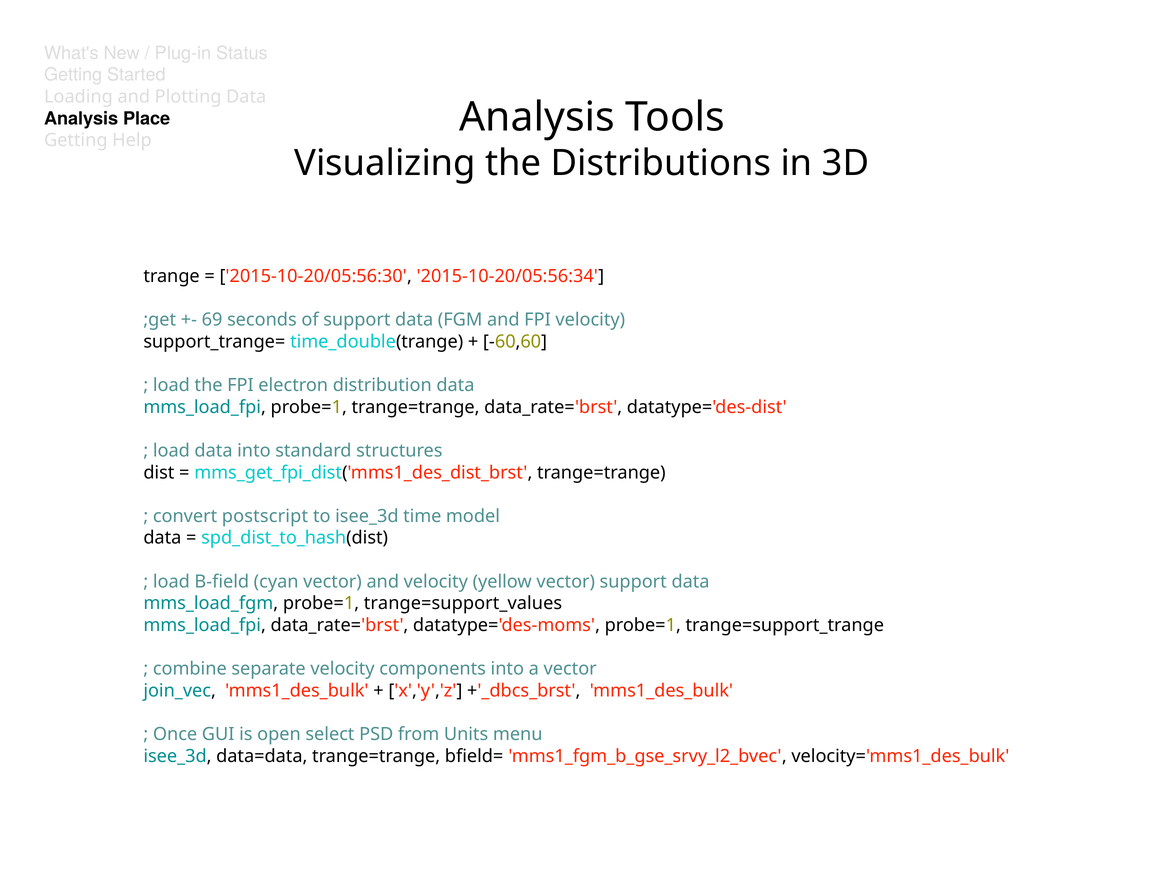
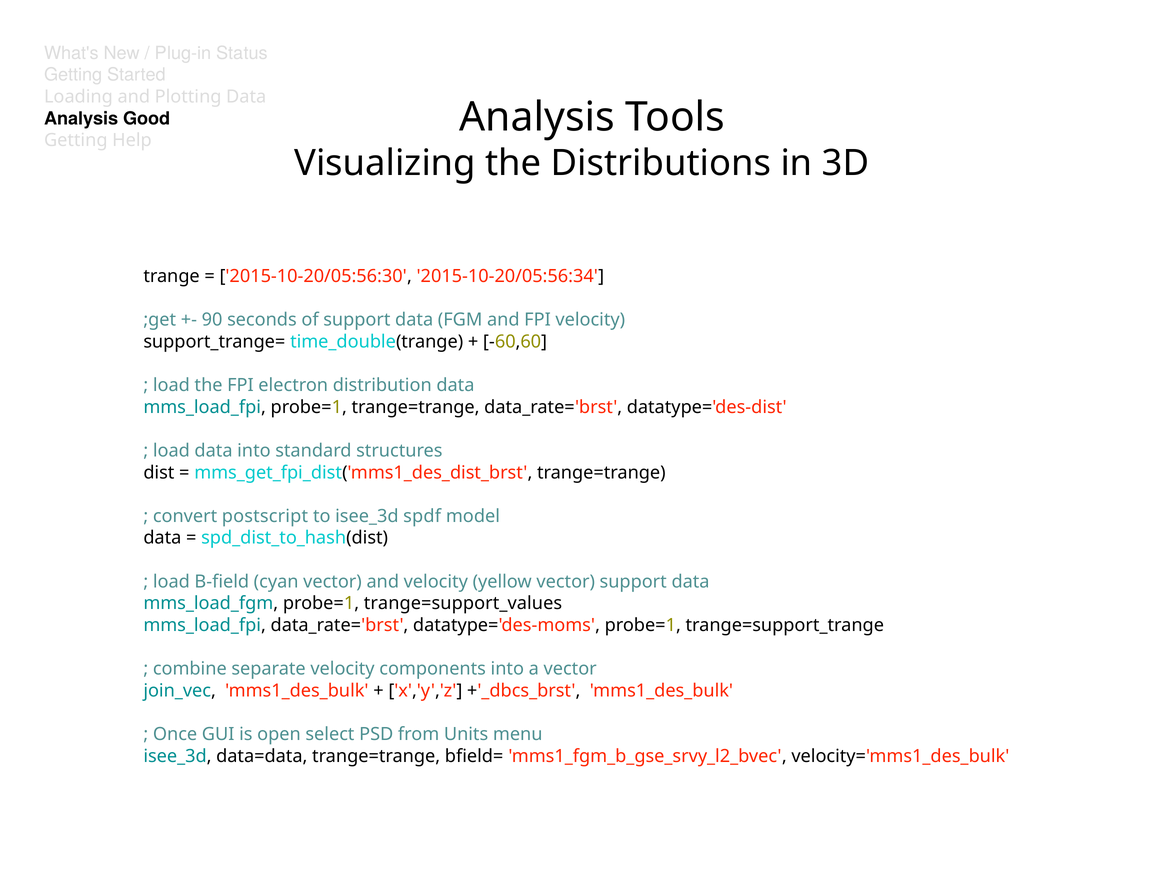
Place: Place -> Good
69: 69 -> 90
time: time -> spdf
